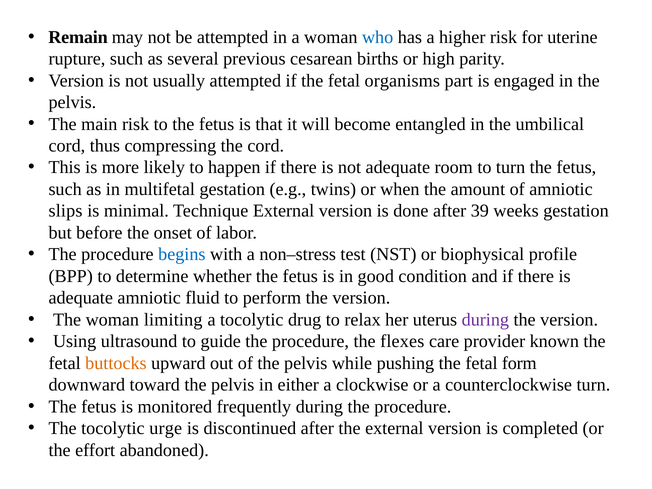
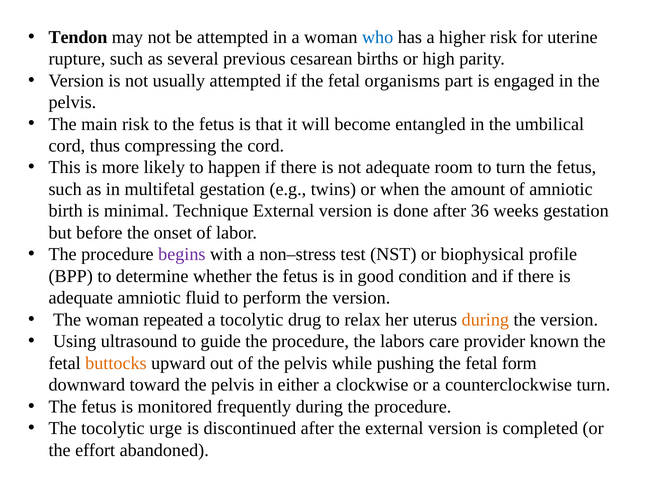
Remain: Remain -> Tendon
slips: slips -> birth
39: 39 -> 36
begins colour: blue -> purple
limiting: limiting -> repeated
during at (485, 320) colour: purple -> orange
flexes: flexes -> labors
